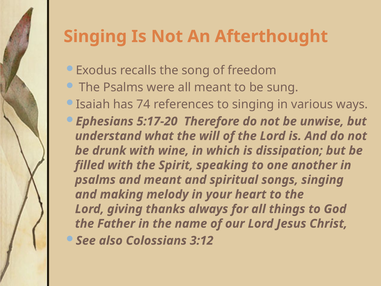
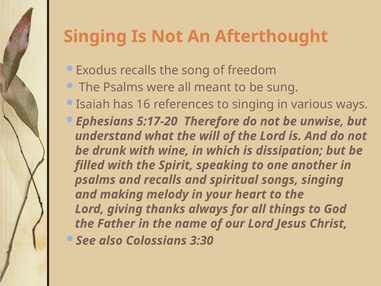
74: 74 -> 16
and meant: meant -> recalls
3:12: 3:12 -> 3:30
